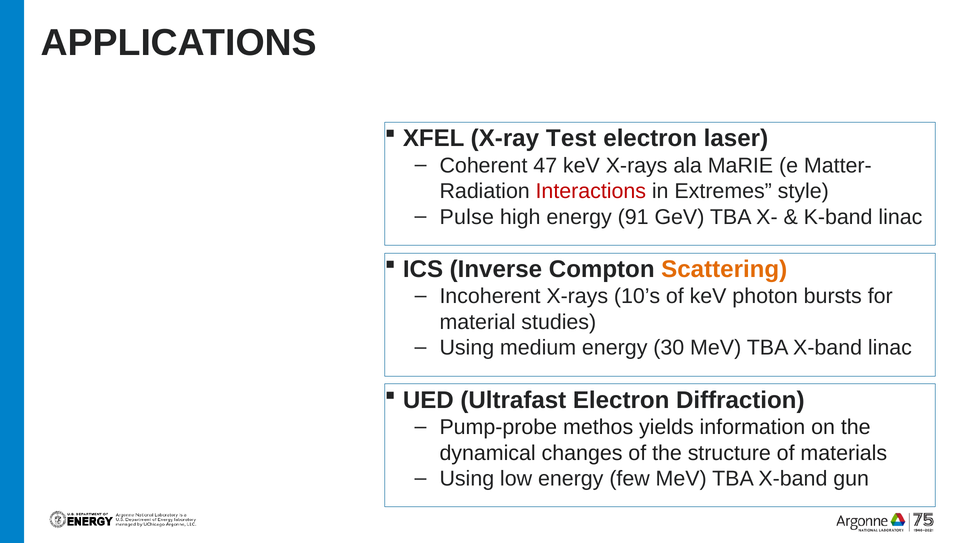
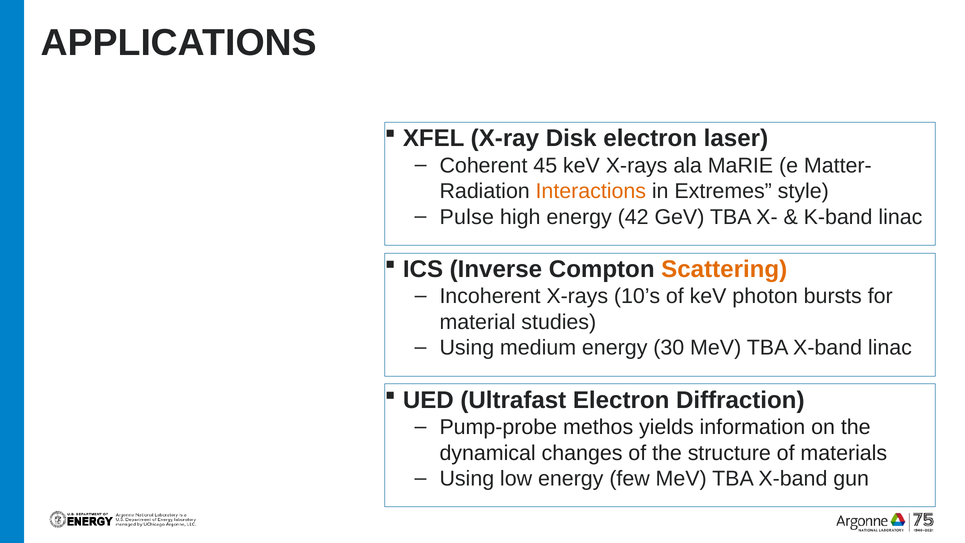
Test: Test -> Disk
47: 47 -> 45
Interactions colour: red -> orange
91: 91 -> 42
